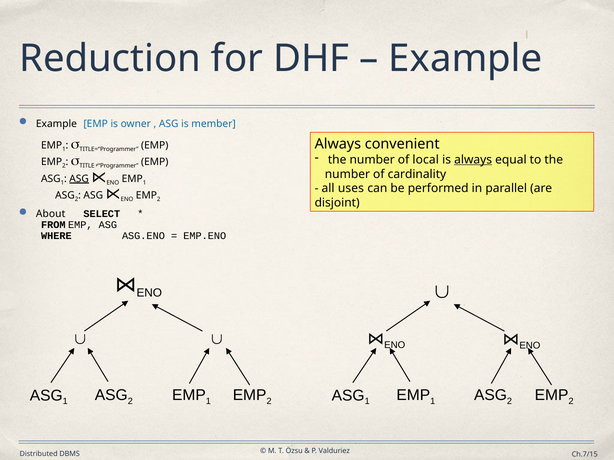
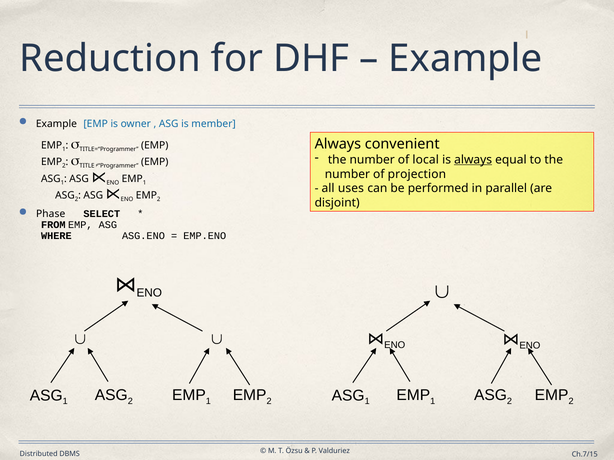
cardinality: cardinality -> projection
ASG at (79, 179) underline: present -> none
About: About -> Phase
